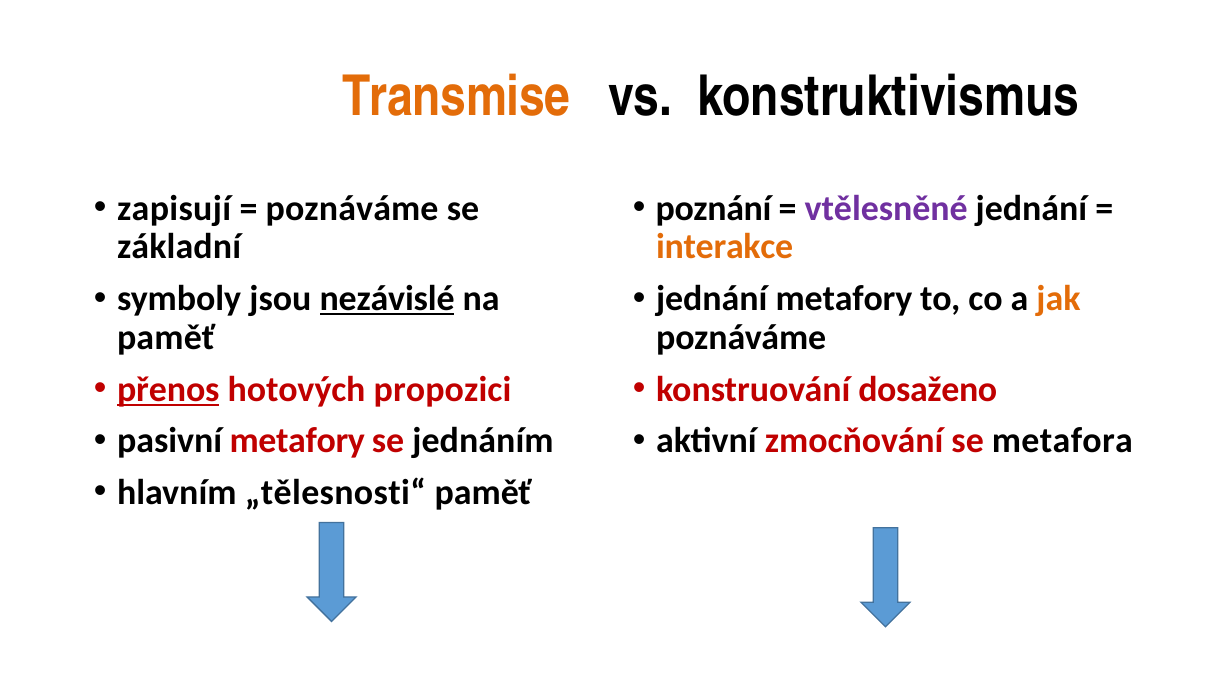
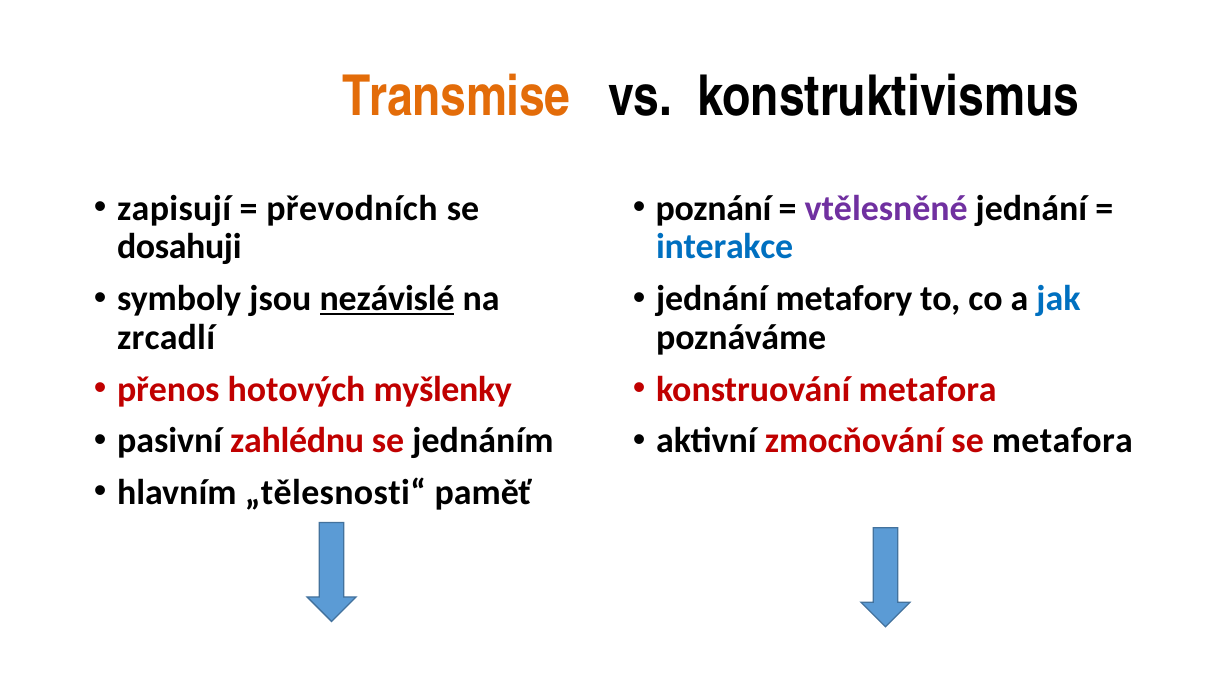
poznáváme at (352, 208): poznáváme -> převodních
základní: základní -> dosahuji
interakce colour: orange -> blue
jak colour: orange -> blue
paměť at (166, 338): paměť -> zrcadlí
přenos underline: present -> none
propozici: propozici -> myšlenky
konstruování dosaženo: dosaženo -> metafora
pasivní metafory: metafory -> zahlédnu
